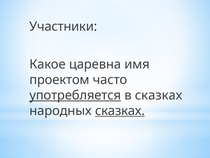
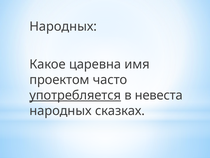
Участники at (63, 26): Участники -> Народных
в сказках: сказках -> невеста
сказках at (120, 110) underline: present -> none
